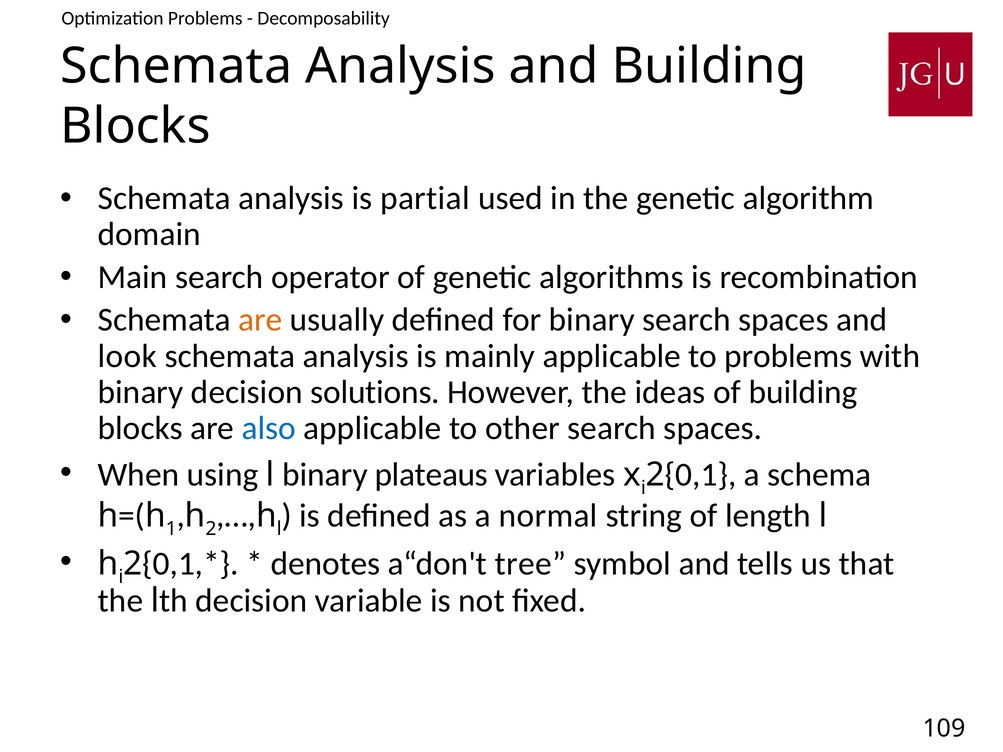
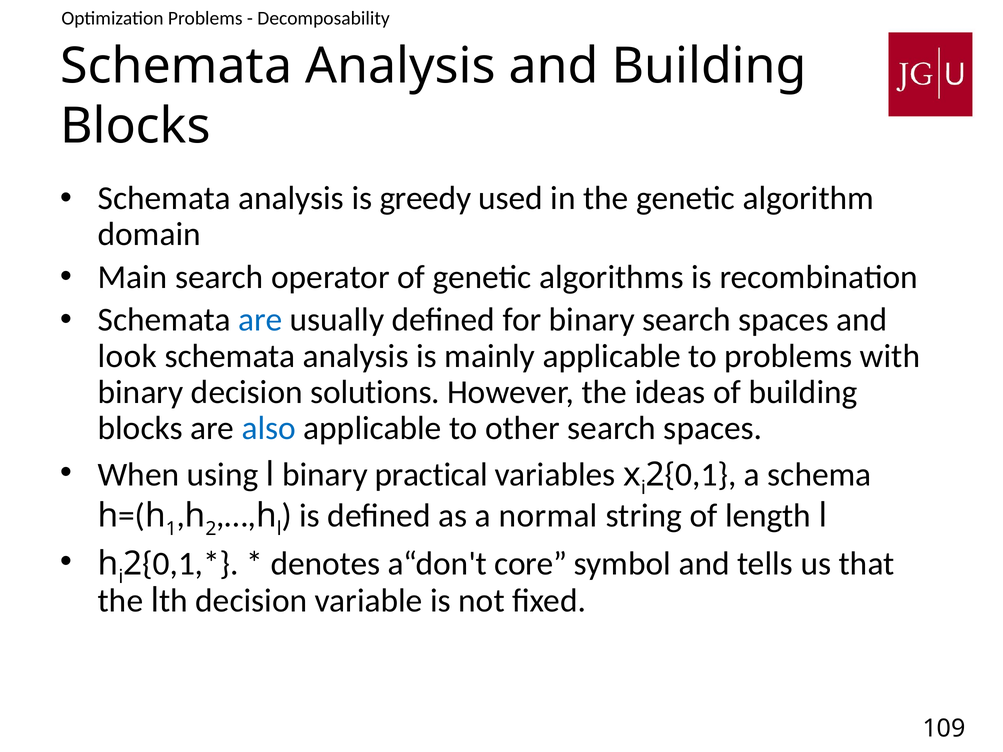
partial: partial -> greedy
are at (260, 320) colour: orange -> blue
plateaus: plateaus -> practical
tree: tree -> core
